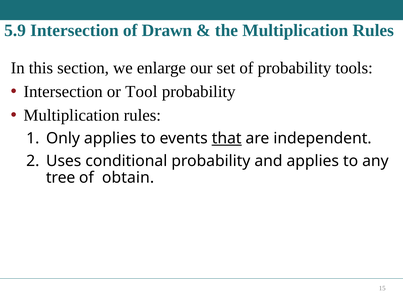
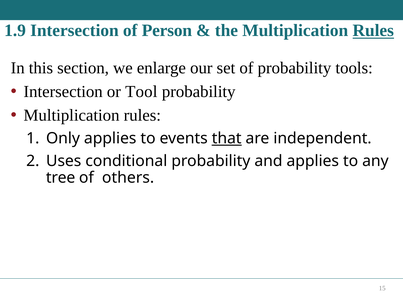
5.9: 5.9 -> 1.9
Drawn: Drawn -> Person
Rules at (373, 31) underline: none -> present
obtain: obtain -> others
